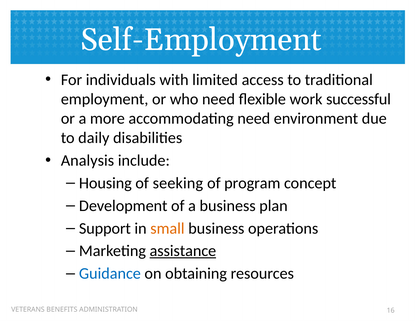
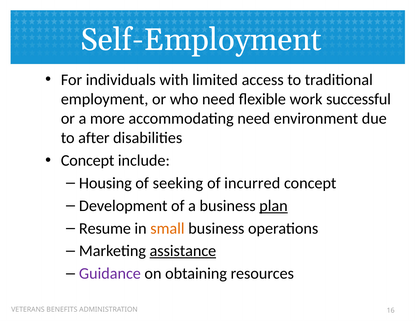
daily: daily -> after
Analysis at (87, 160): Analysis -> Concept
program: program -> incurred
plan underline: none -> present
Support: Support -> Resume
Guidance colour: blue -> purple
